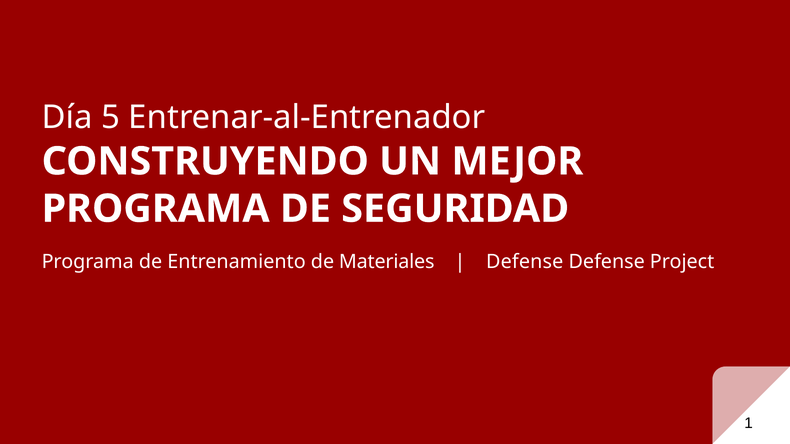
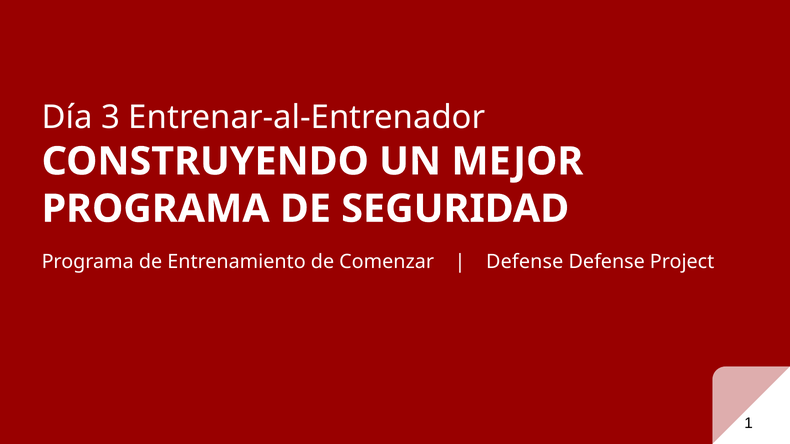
5: 5 -> 3
Materiales: Materiales -> Comenzar
